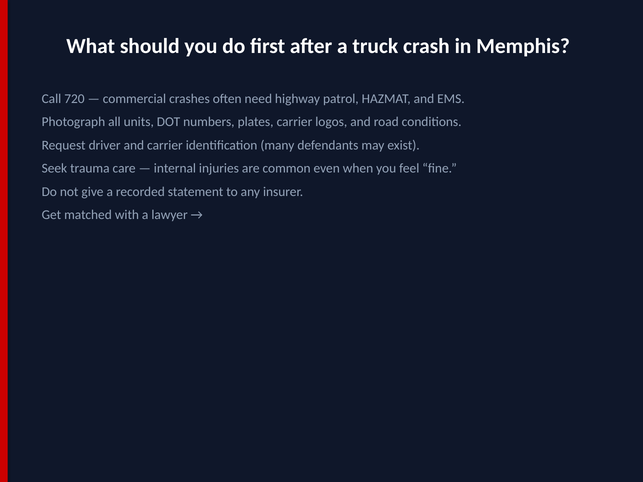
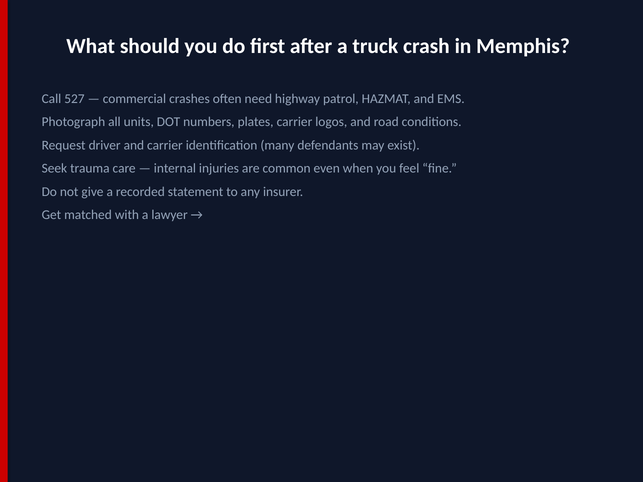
720: 720 -> 527
